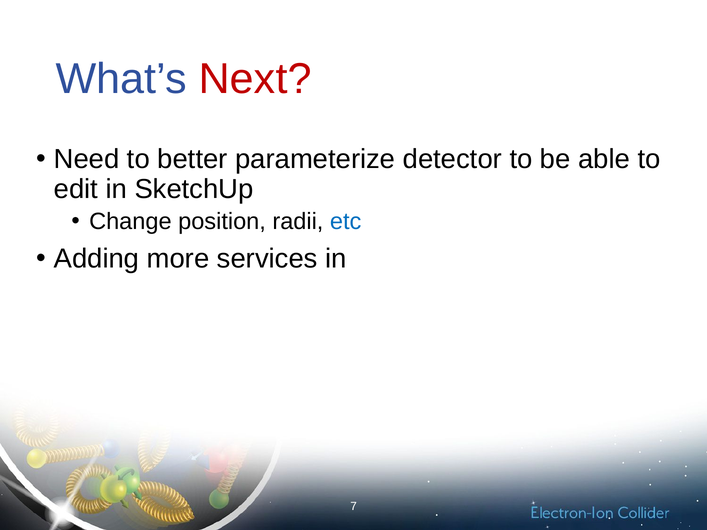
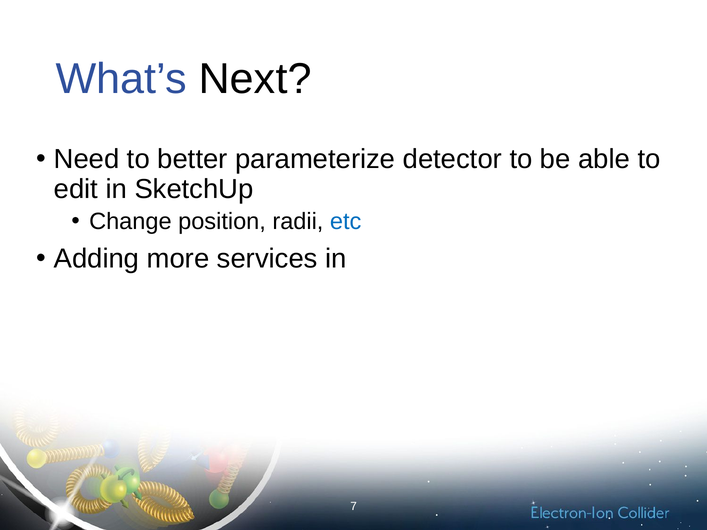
Next colour: red -> black
